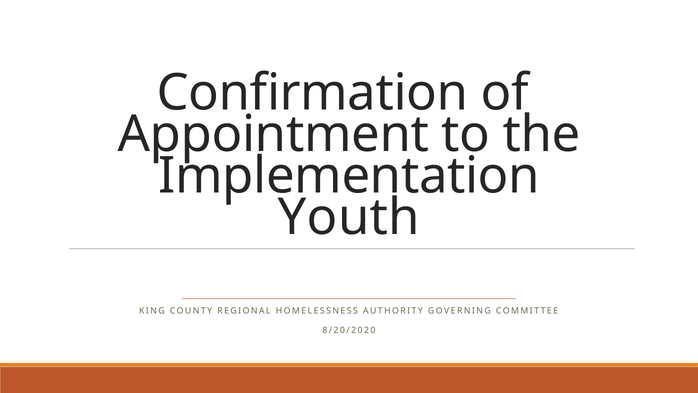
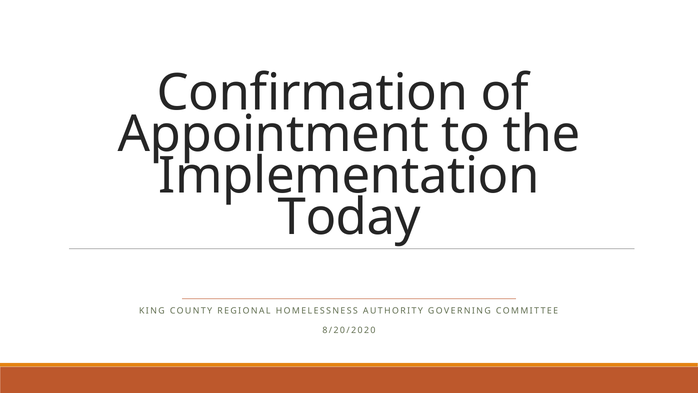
Youth: Youth -> Today
